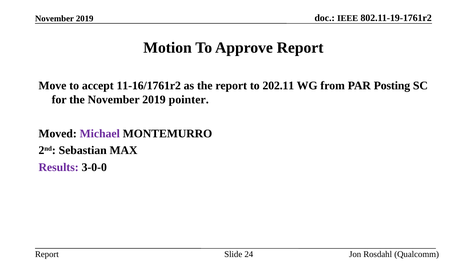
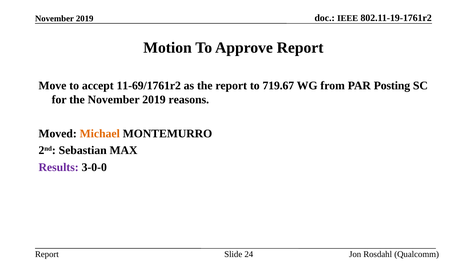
11-16/1761r2: 11-16/1761r2 -> 11-69/1761r2
202.11: 202.11 -> 719.67
pointer: pointer -> reasons
Michael colour: purple -> orange
